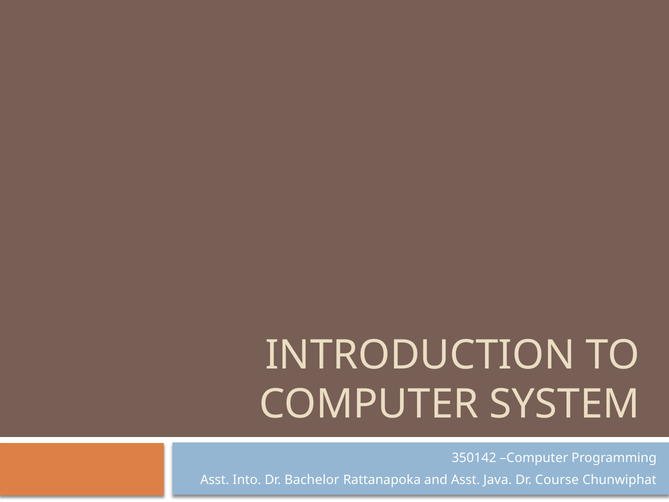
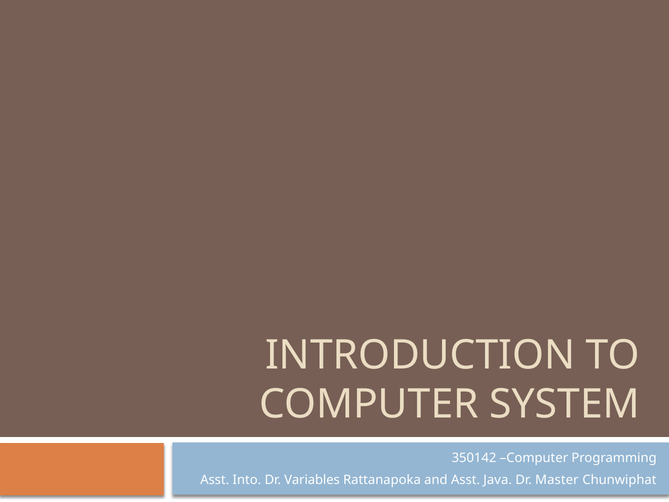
Bachelor: Bachelor -> Variables
Course: Course -> Master
